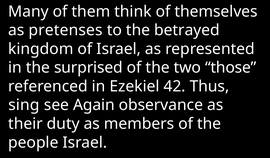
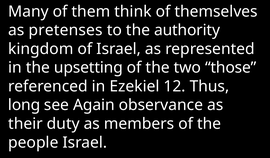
betrayed: betrayed -> authority
surprised: surprised -> upsetting
42: 42 -> 12
sing: sing -> long
